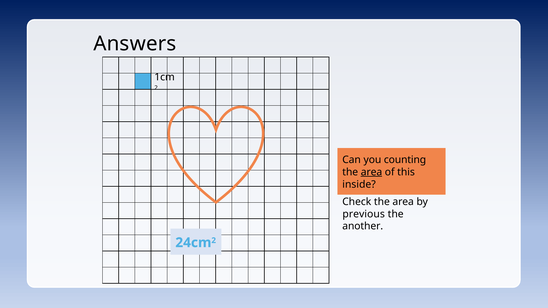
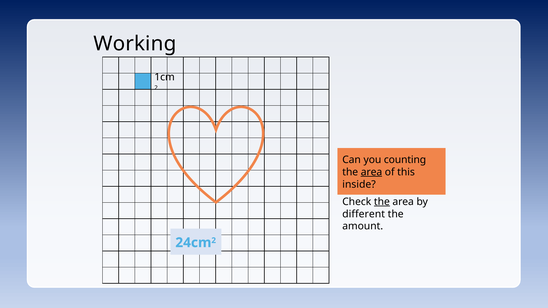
Answers: Answers -> Working
the at (382, 202) underline: none -> present
previous: previous -> different
another: another -> amount
